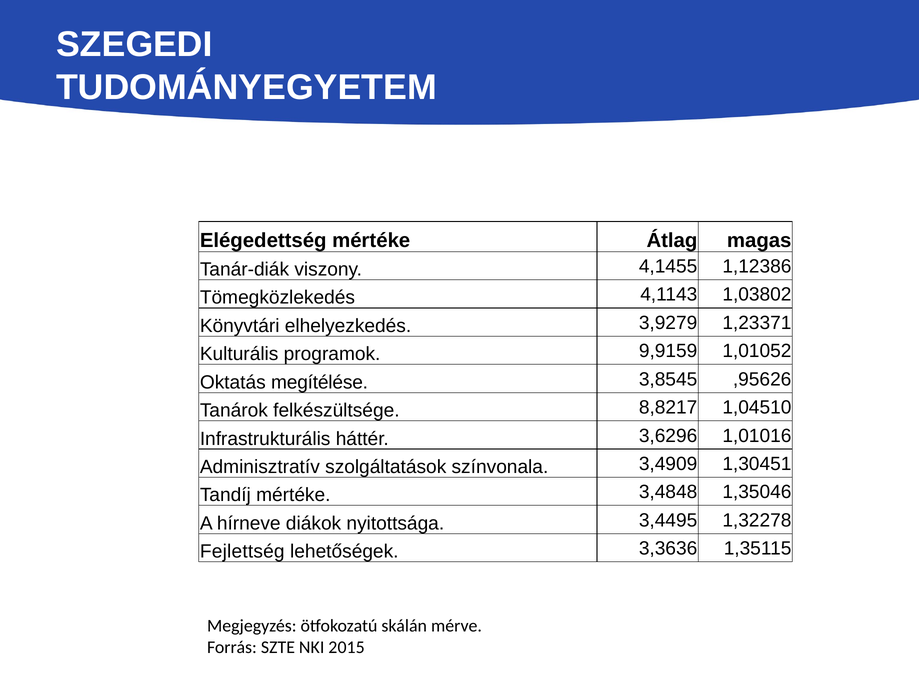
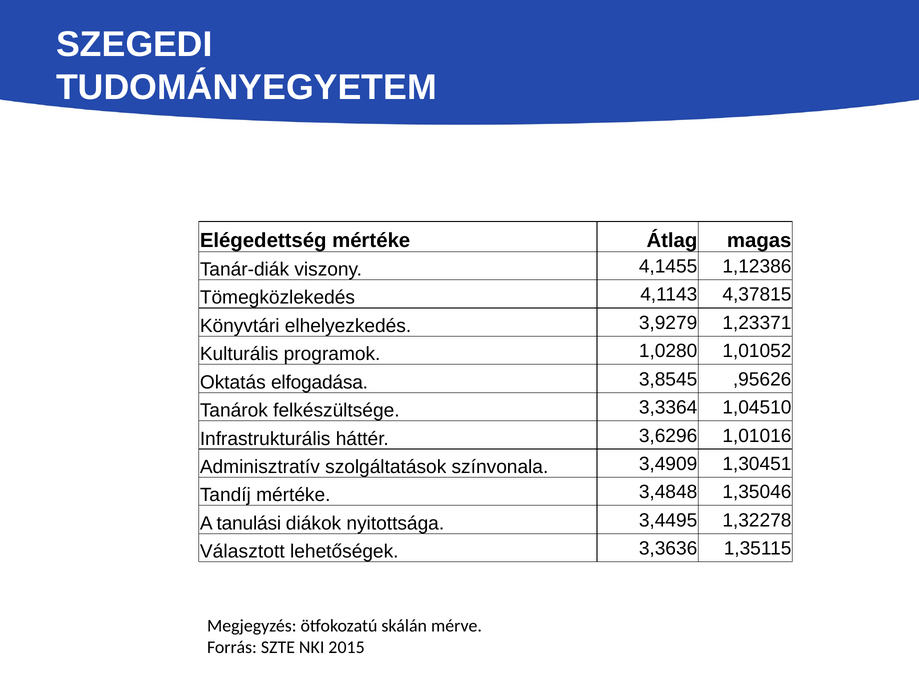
1,03802: 1,03802 -> 4,37815
9,9159: 9,9159 -> 1,0280
megítélése: megítélése -> elfogadása
8,8217: 8,8217 -> 3,3364
hírneve: hírneve -> tanulási
Fejlettség: Fejlettség -> Választott
